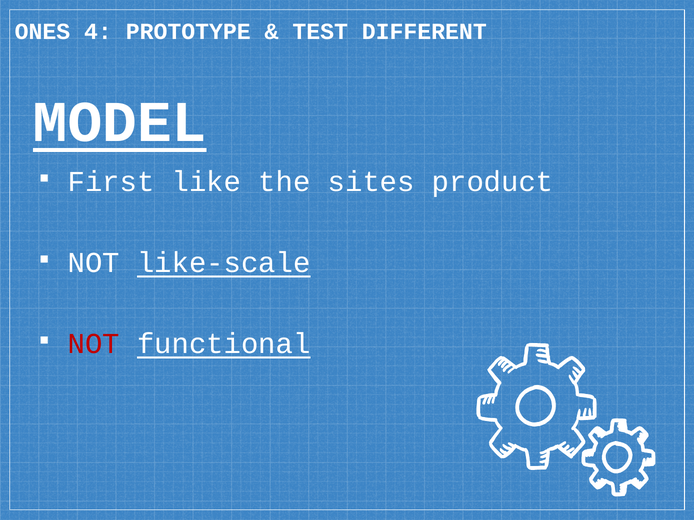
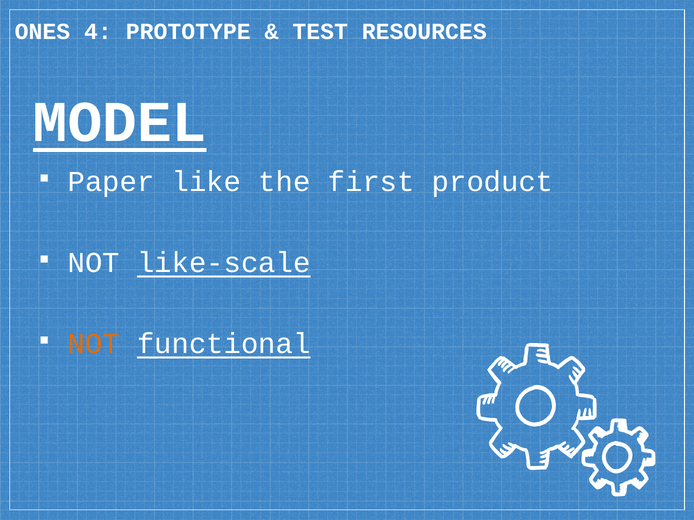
DIFFERENT: DIFFERENT -> RESOURCES
First: First -> Paper
sites: sites -> first
NOT at (94, 344) colour: red -> orange
